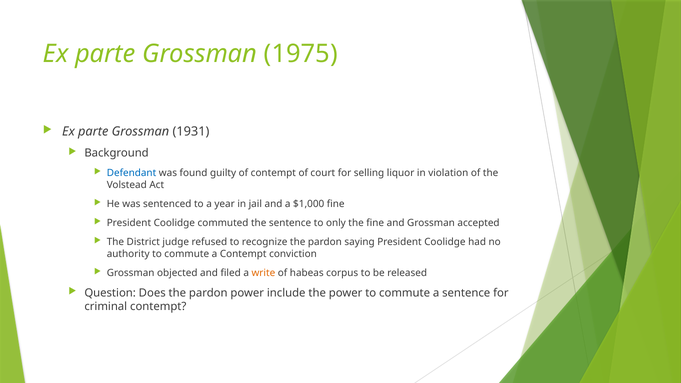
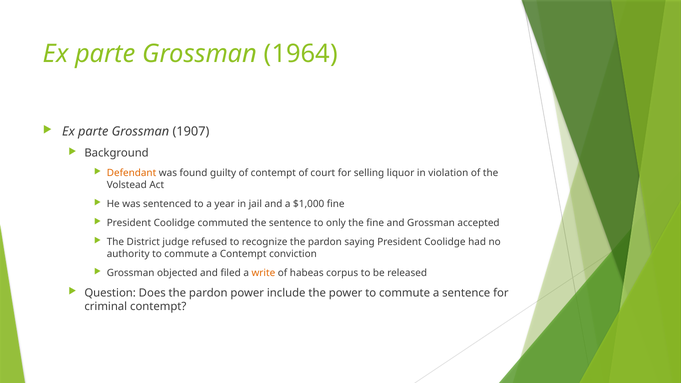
1975: 1975 -> 1964
1931: 1931 -> 1907
Defendant colour: blue -> orange
